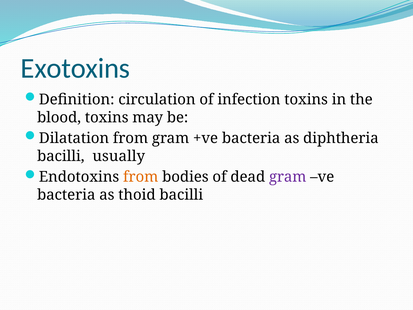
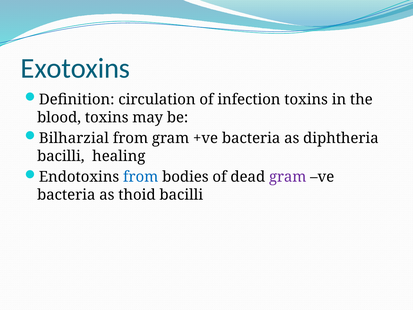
Dilatation: Dilatation -> Bilharzial
usually: usually -> healing
from at (141, 177) colour: orange -> blue
